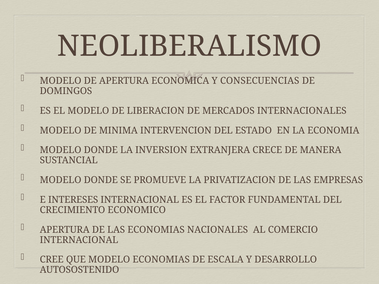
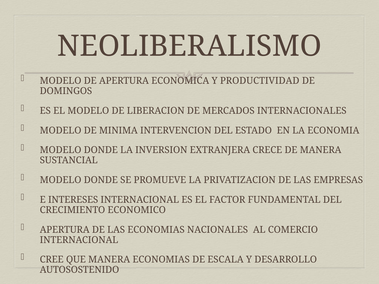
CONSECUENCIAS: CONSECUENCIAS -> PRODUCTIVIDAD
QUE MODELO: MODELO -> MANERA
